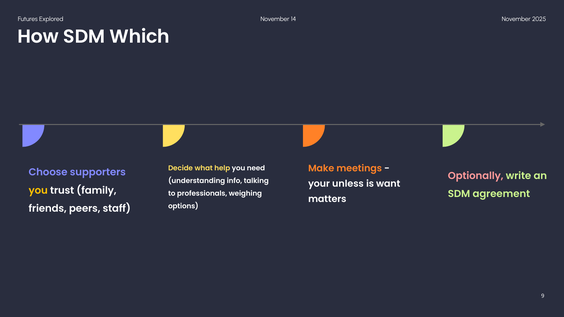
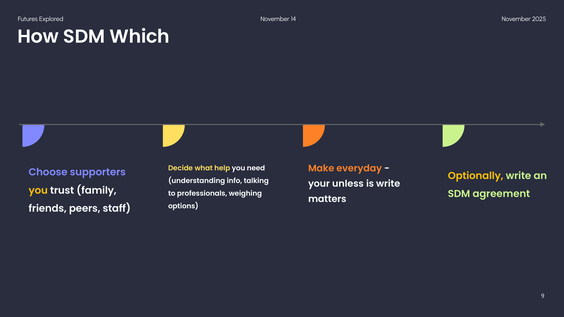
meetings: meetings -> everyday
Optionally colour: pink -> yellow
is want: want -> write
